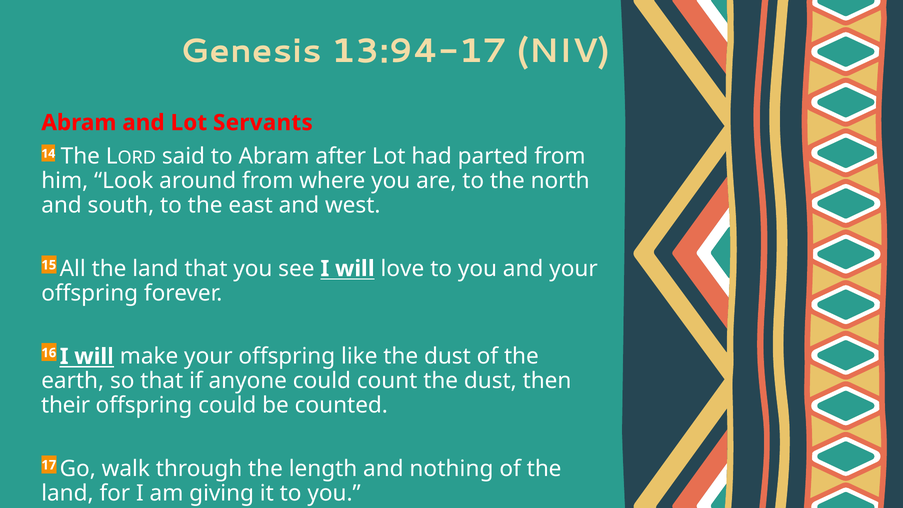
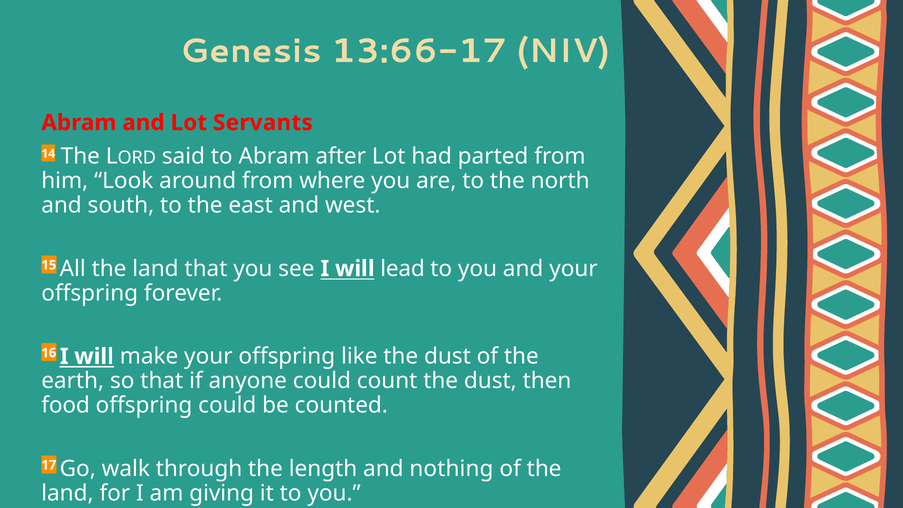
13:94-17: 13:94-17 -> 13:66-17
love: love -> lead
their: their -> food
